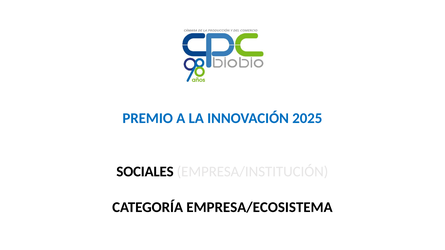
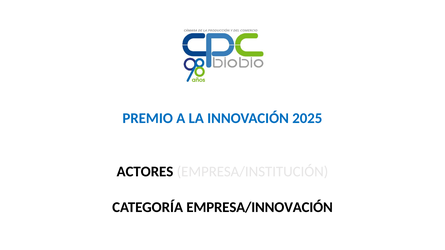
SOCIALES: SOCIALES -> ACTORES
EMPRESA/ECOSISTEMA: EMPRESA/ECOSISTEMA -> EMPRESA/INNOVACIÓN
